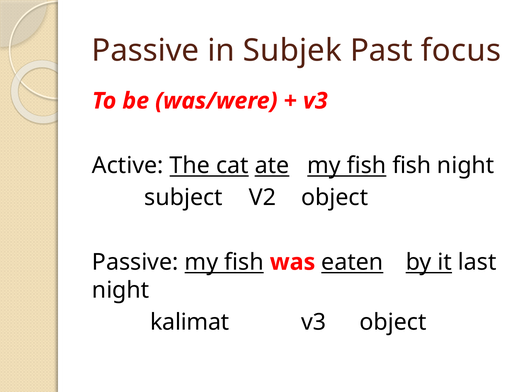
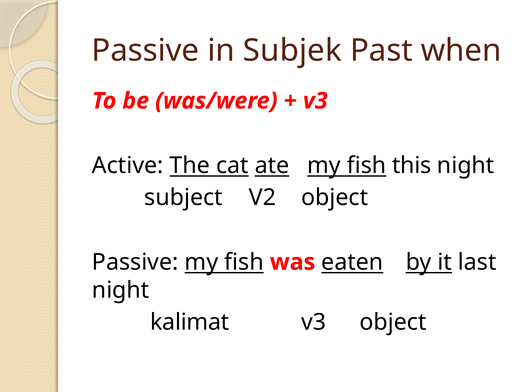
focus: focus -> when
fish fish: fish -> this
